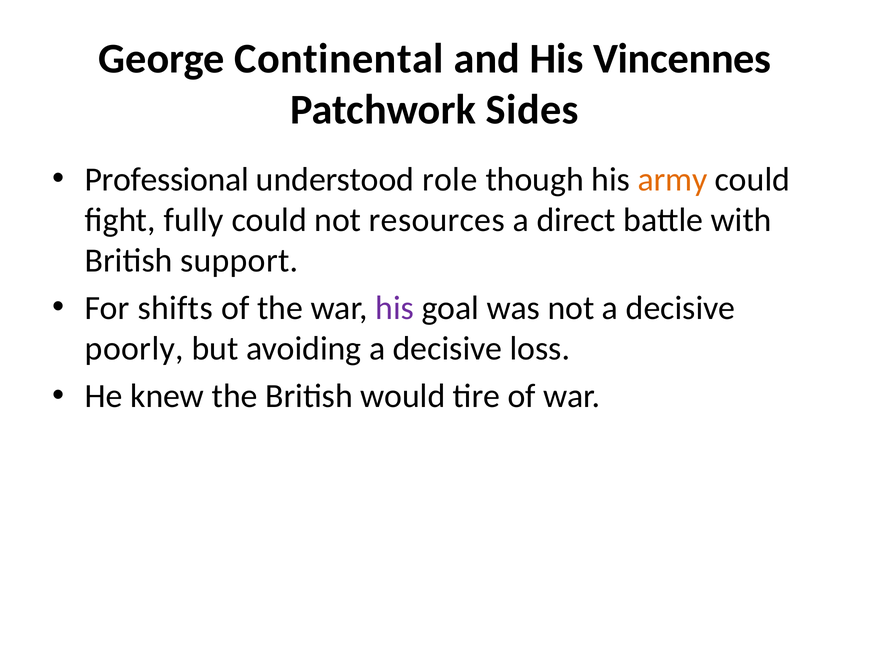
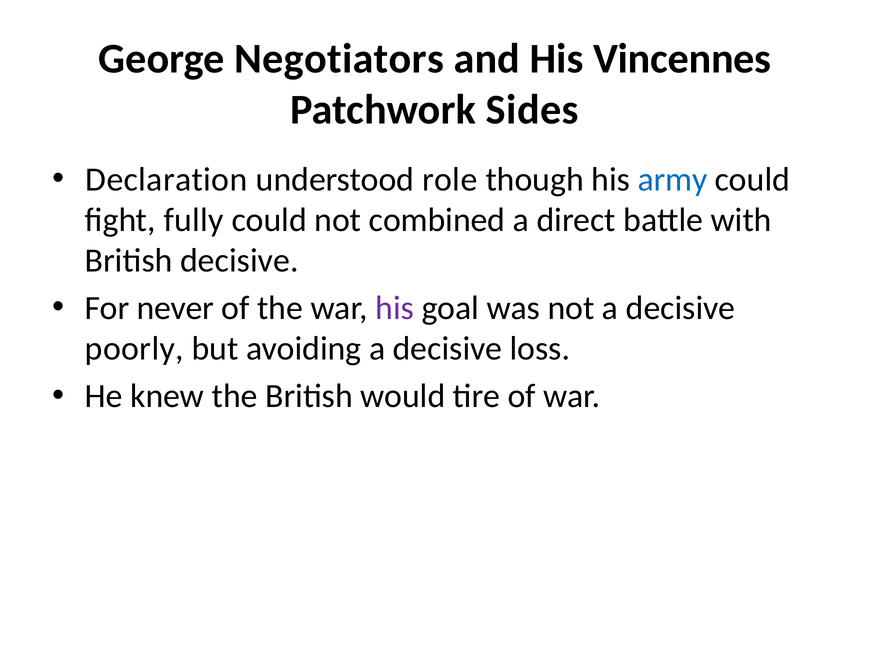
Continental: Continental -> Negotiators
Professional: Professional -> Declaration
army colour: orange -> blue
resources: resources -> combined
British support: support -> decisive
shifts: shifts -> never
